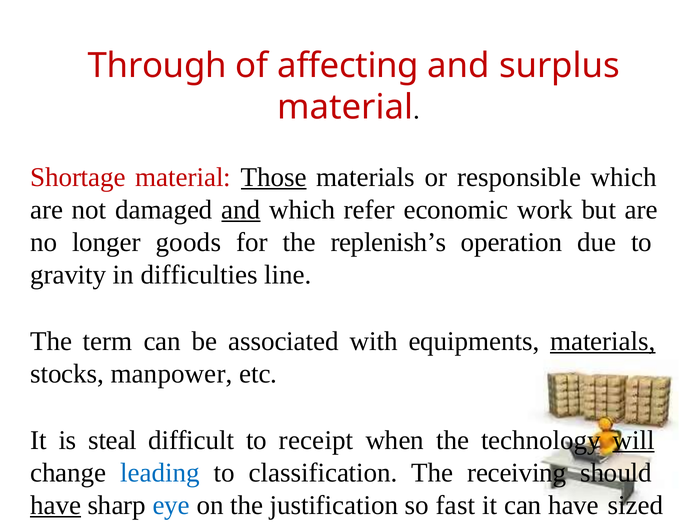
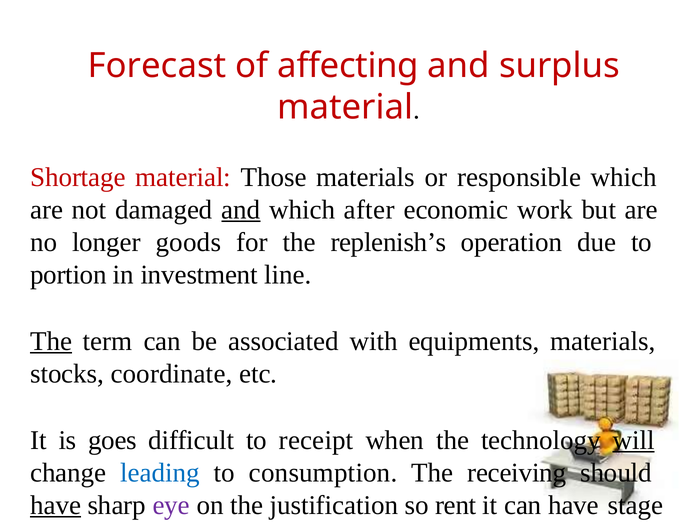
Through: Through -> Forecast
Those underline: present -> none
refer: refer -> after
gravity: gravity -> portion
difficulties: difficulties -> investment
The at (51, 341) underline: none -> present
materials at (603, 341) underline: present -> none
manpower: manpower -> coordinate
steal: steal -> goes
classification: classification -> consumption
eye colour: blue -> purple
fast: fast -> rent
sized: sized -> stage
